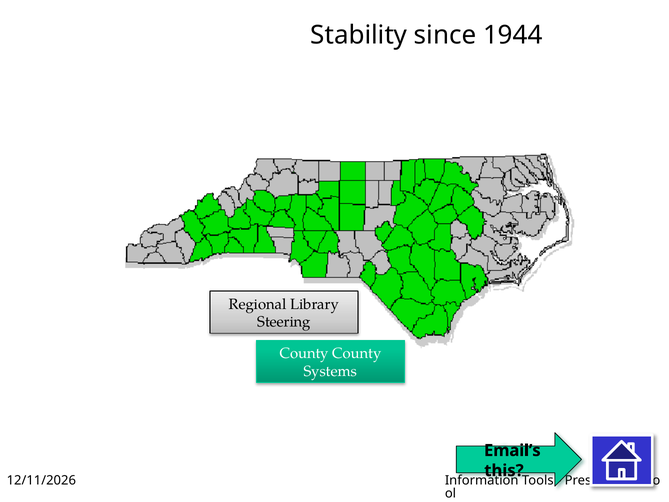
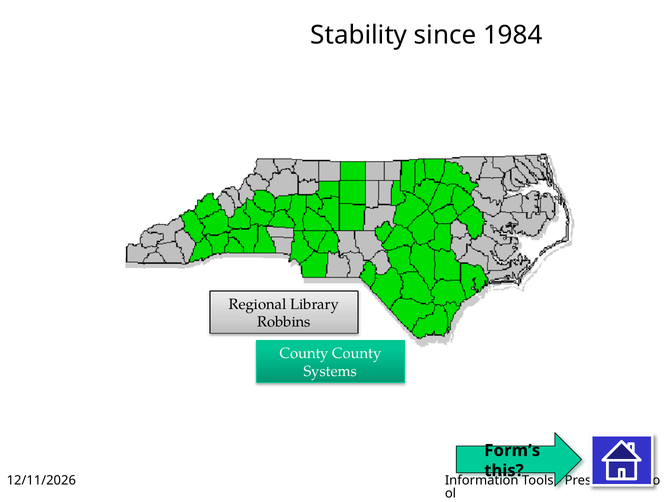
1944: 1944 -> 1984
Steering: Steering -> Robbins
Email’s: Email’s -> Form’s
